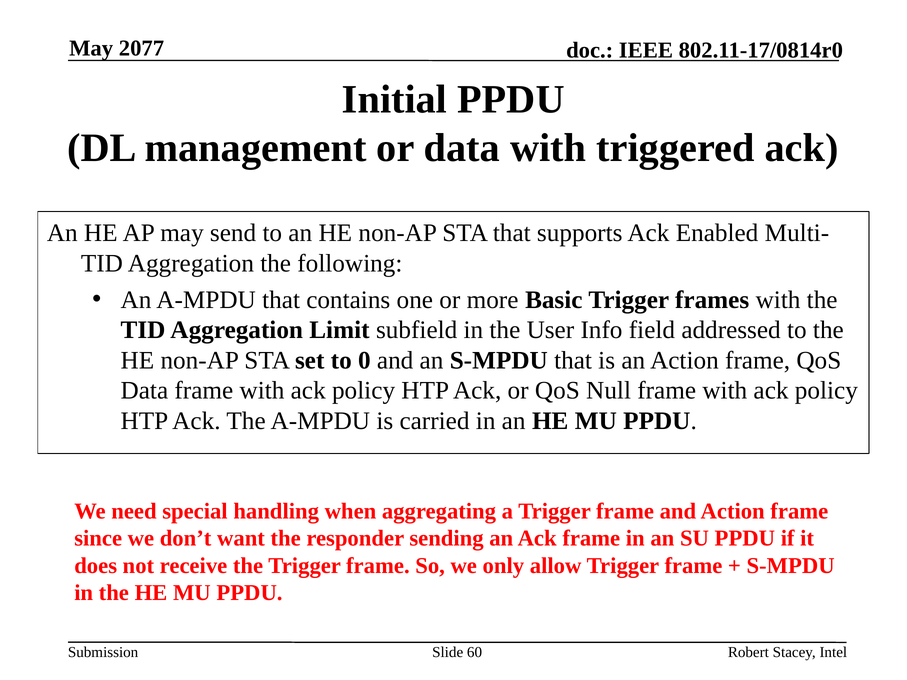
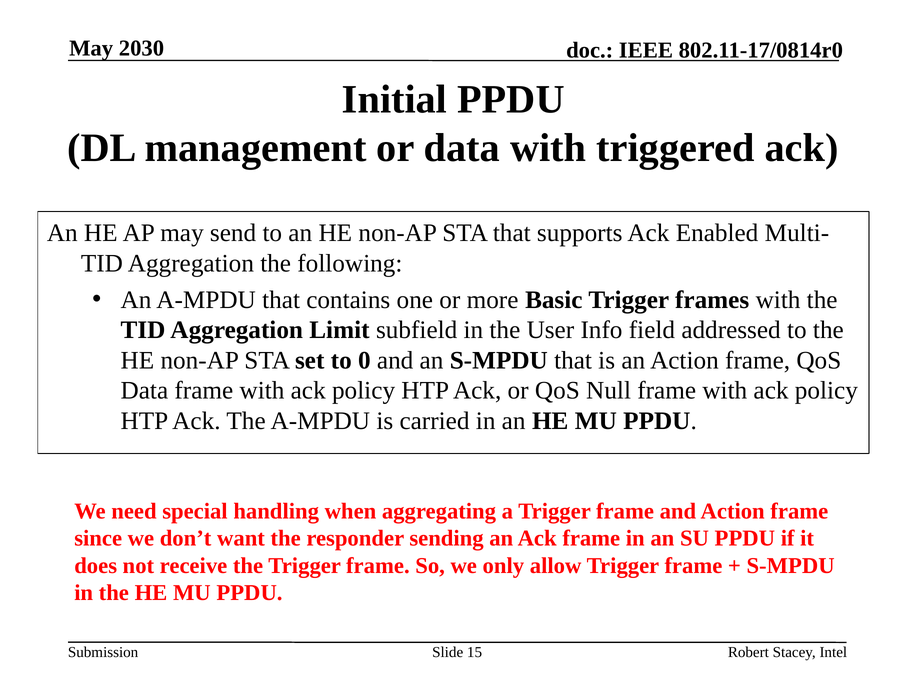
2077: 2077 -> 2030
60: 60 -> 15
